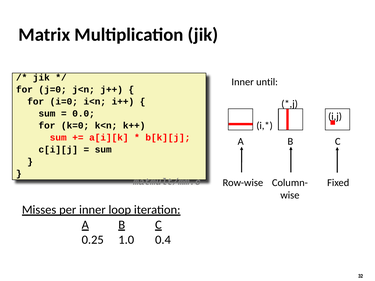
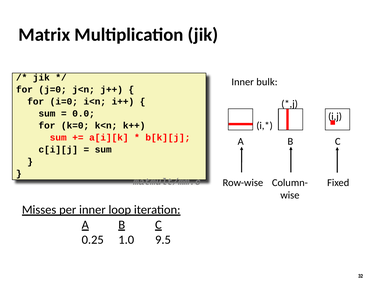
until: until -> bulk
0.4: 0.4 -> 9.5
